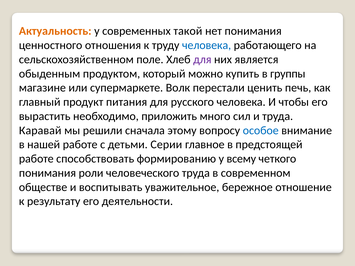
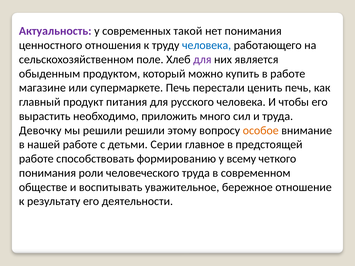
Актуальность colour: orange -> purple
в группы: группы -> работе
супермаркете Волк: Волк -> Печь
Каравай: Каравай -> Девочку
решили сначала: сначала -> решили
особое colour: blue -> orange
